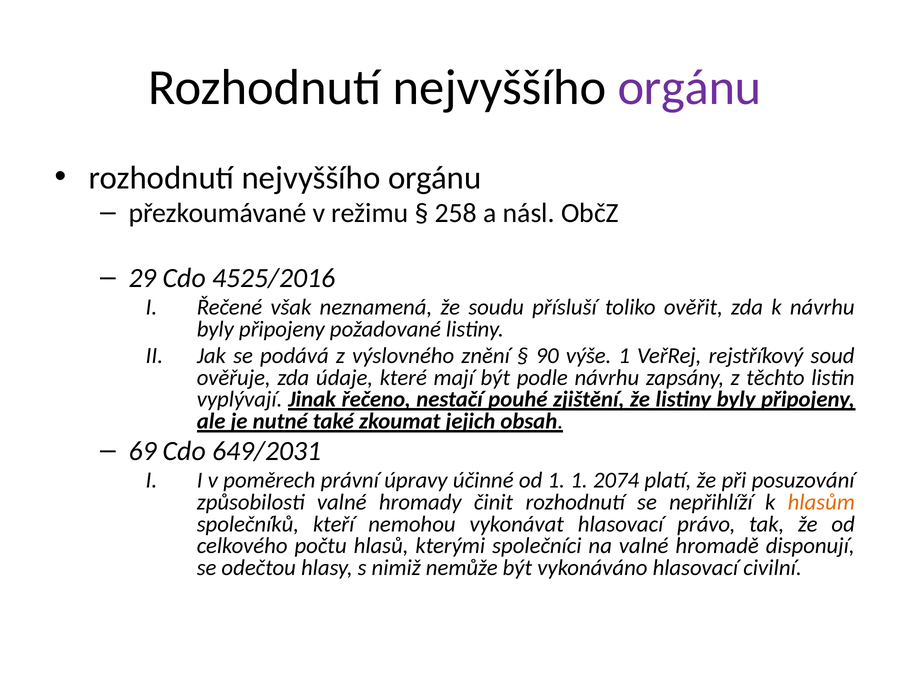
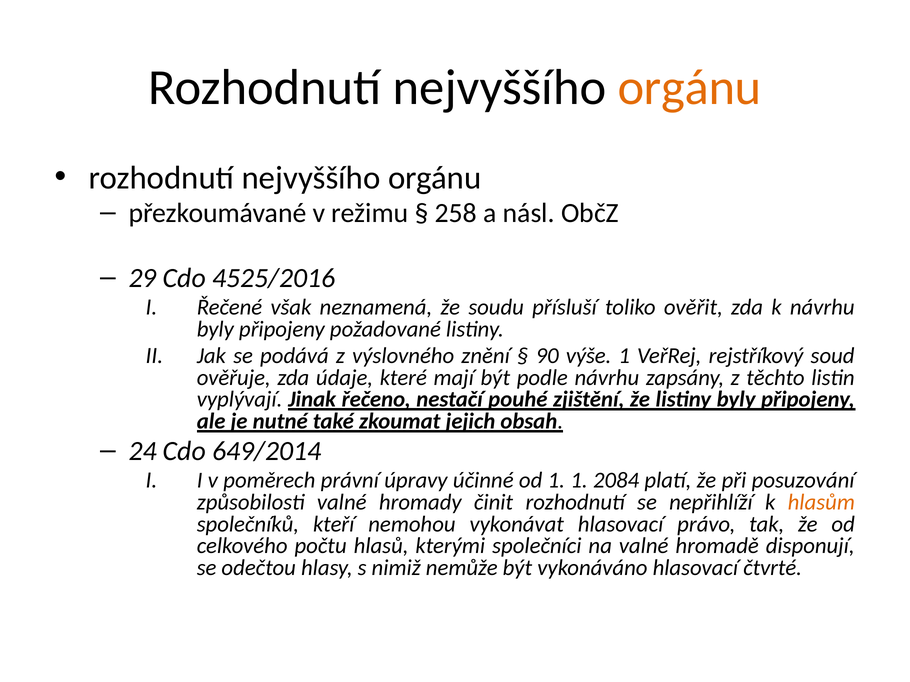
orgánu at (690, 88) colour: purple -> orange
69: 69 -> 24
649/2031: 649/2031 -> 649/2014
2074: 2074 -> 2084
civilní: civilní -> čtvrté
